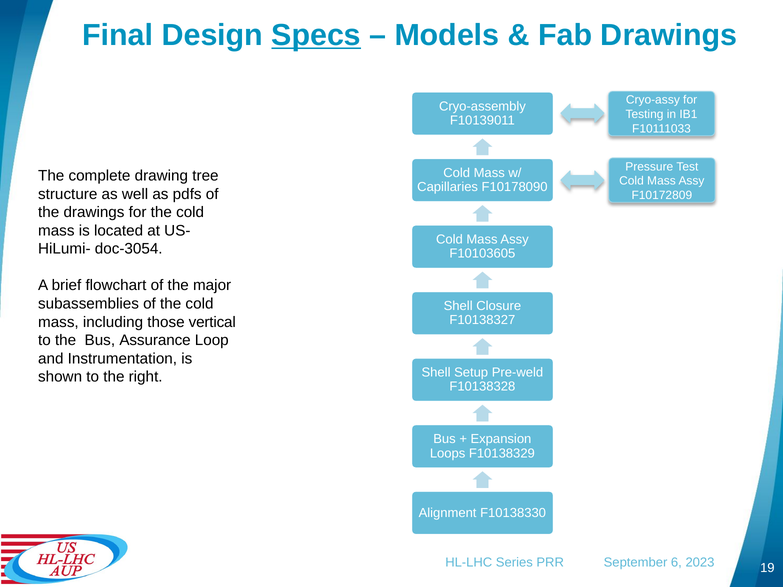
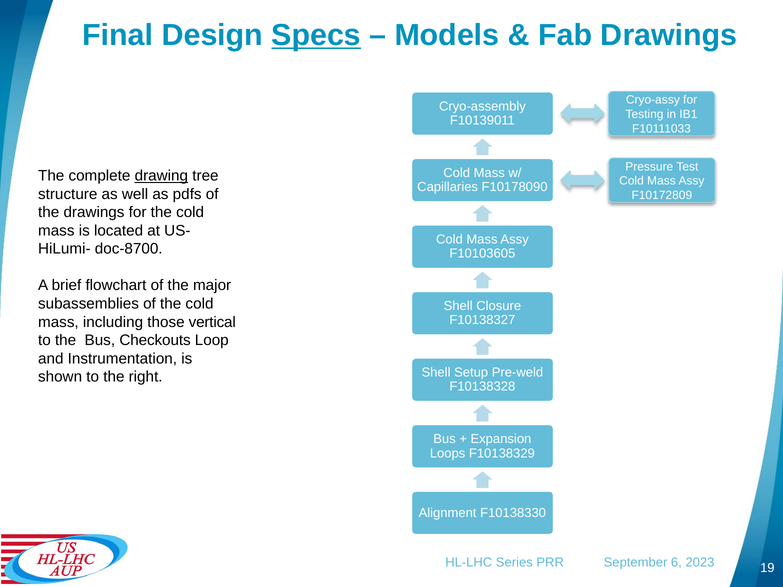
drawing underline: none -> present
doc-3054: doc-3054 -> doc-8700
Assurance: Assurance -> Checkouts
